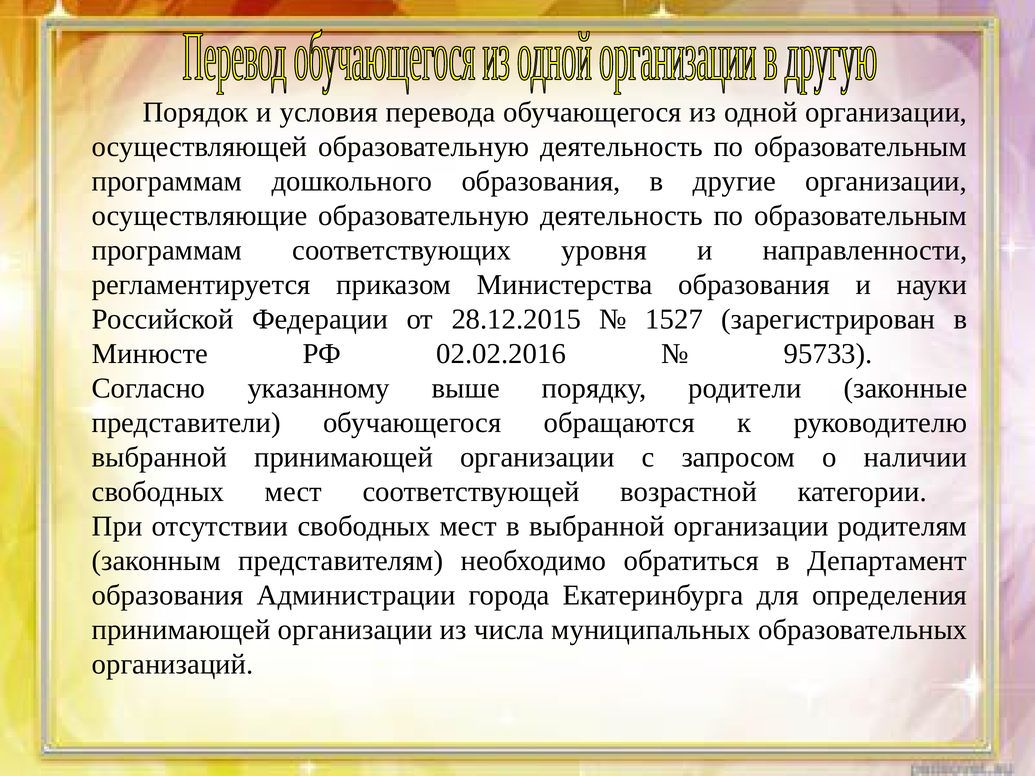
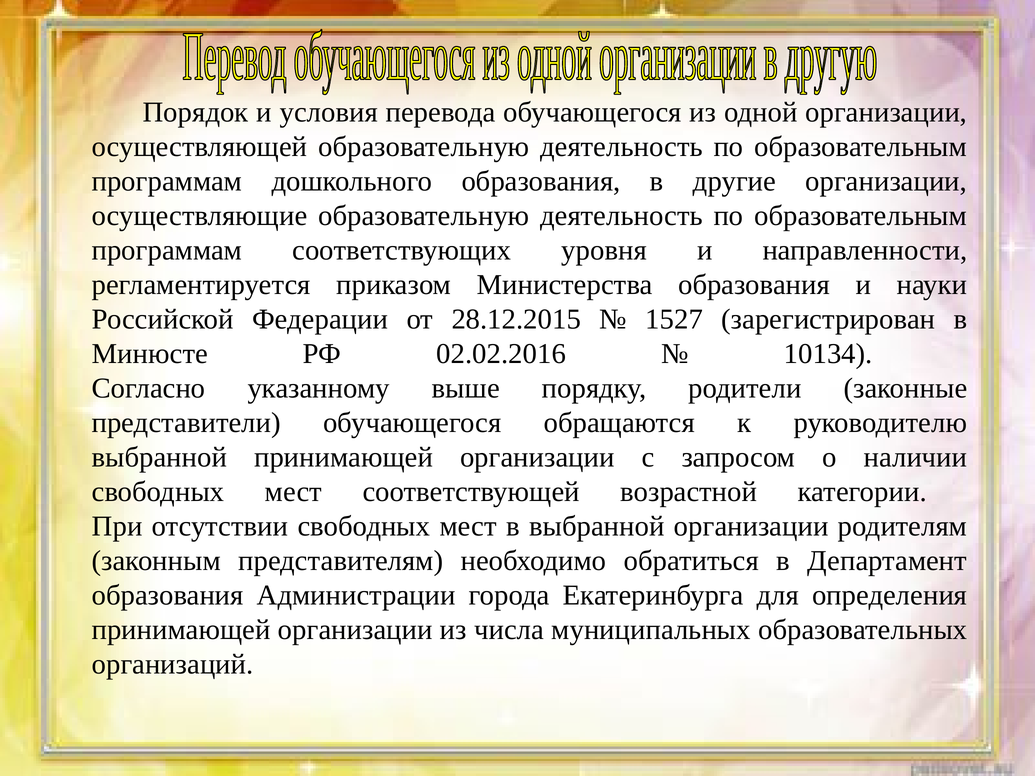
95733: 95733 -> 10134
